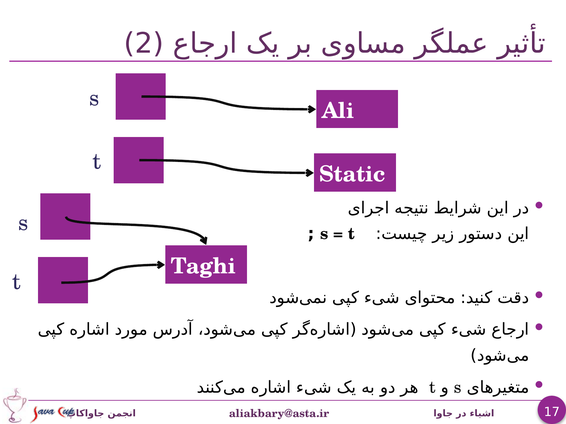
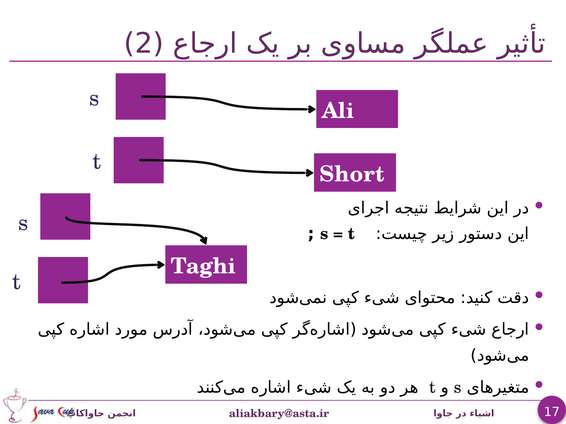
Static: Static -> Short
